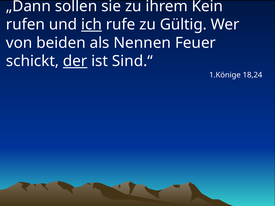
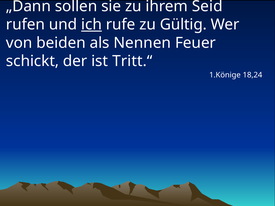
Kein: Kein -> Seid
der underline: present -> none
Sind.“: Sind.“ -> Tritt.“
